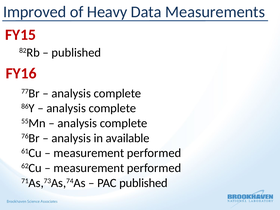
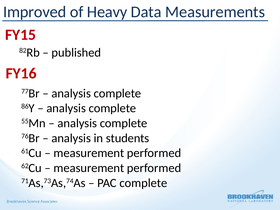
available: available -> students
PAC published: published -> complete
